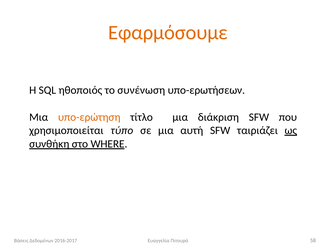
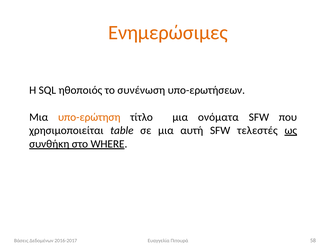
Εφαρμόσουμε: Εφαρμόσουμε -> Ενημερώσιμες
διάκριση: διάκριση -> ονόματα
τύπο: τύπο -> table
ταιριάζει: ταιριάζει -> τελεστές
